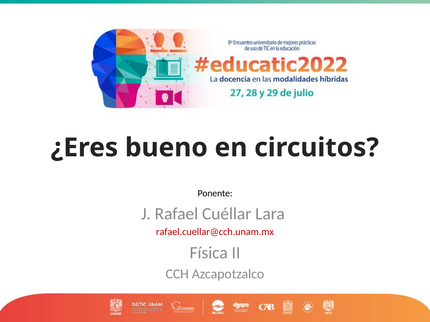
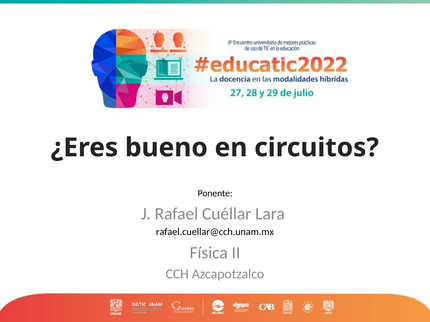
rafael.cuellar@cch.unam.mx colour: red -> black
